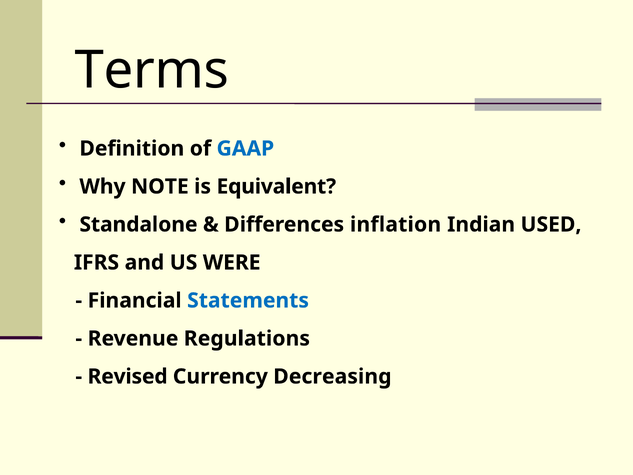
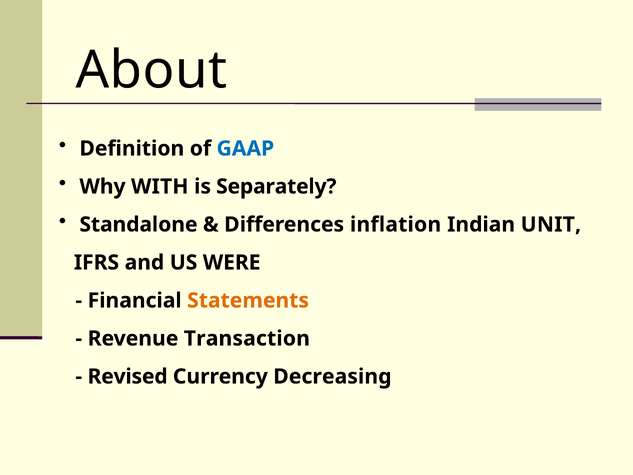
Terms: Terms -> About
NOTE: NOTE -> WITH
Equivalent: Equivalent -> Separately
USED: USED -> UNIT
Statements colour: blue -> orange
Regulations: Regulations -> Transaction
